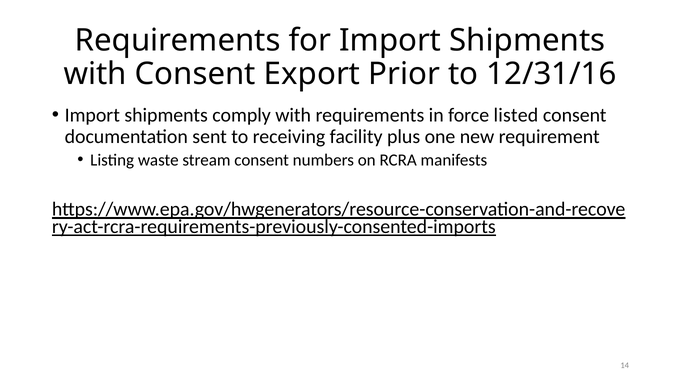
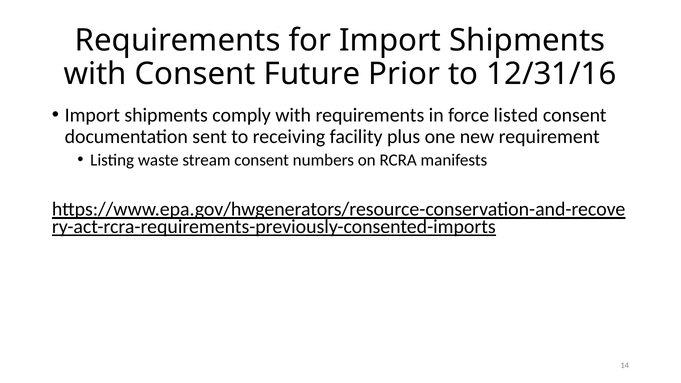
Export: Export -> Future
